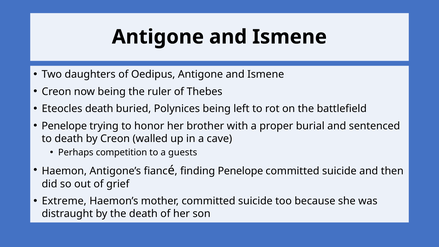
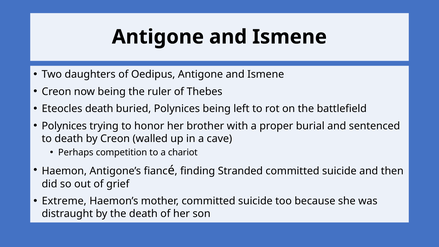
Penelope at (64, 126): Penelope -> Polynices
guests: guests -> chariot
finding Penelope: Penelope -> Stranded
